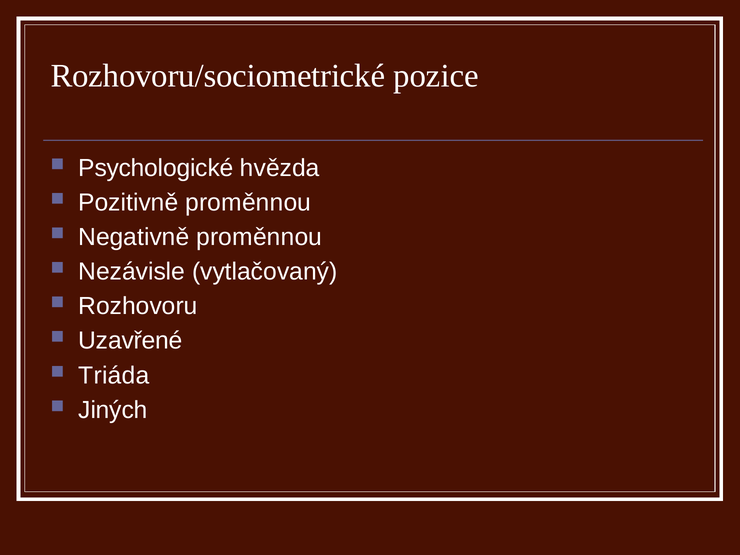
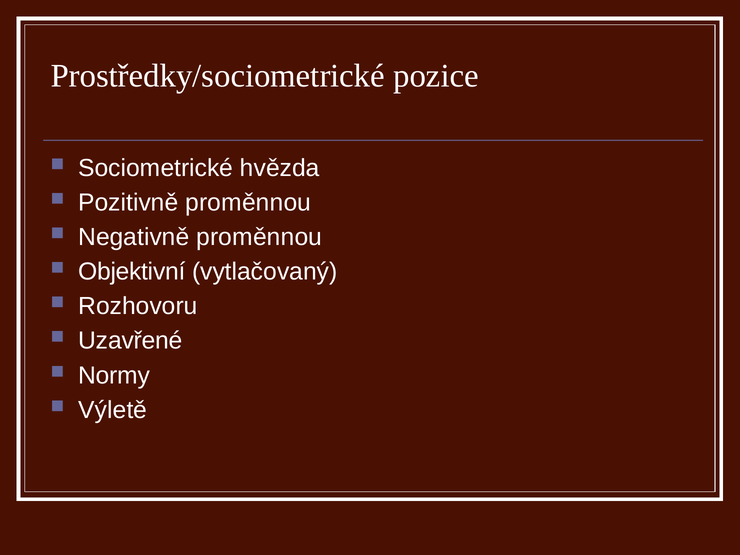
Rozhovoru/sociometrické: Rozhovoru/sociometrické -> Prostředky/sociometrické
Psychologické: Psychologické -> Sociometrické
Nezávisle: Nezávisle -> Objektivní
Triáda: Triáda -> Normy
Jiných: Jiných -> Výletě
